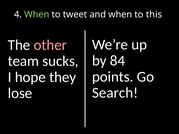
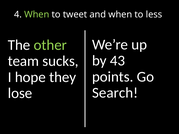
this: this -> less
other colour: pink -> light green
84: 84 -> 43
